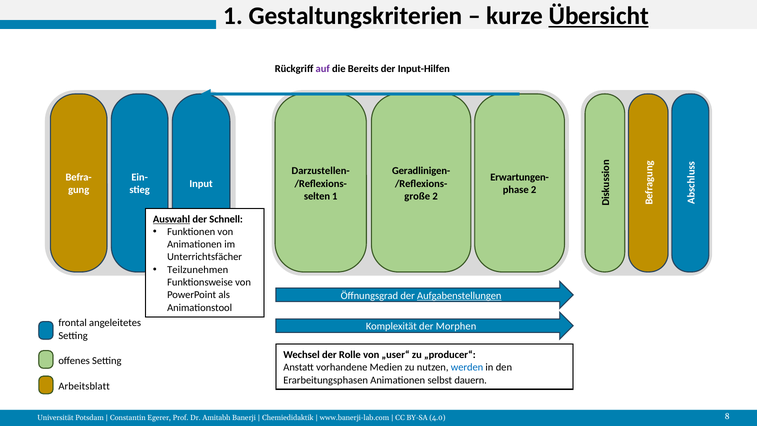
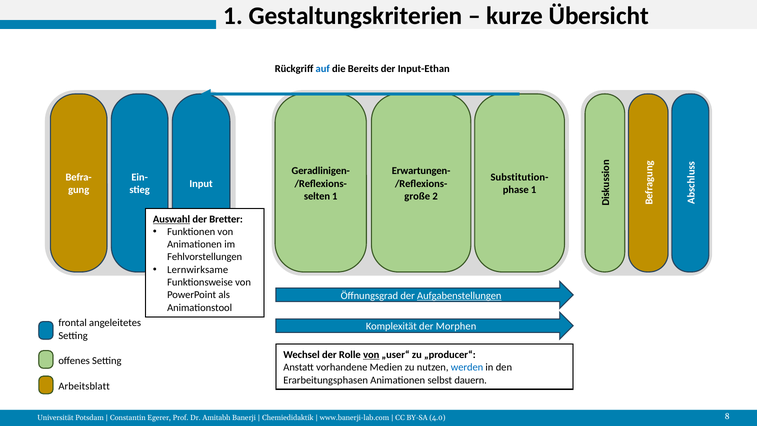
Übersicht underline: present -> none
auf colour: purple -> blue
Input-Hilfen: Input-Hilfen -> Input-Ethan
Darzustellen-: Darzustellen- -> Geradlinigen-
Geradlinigen-: Geradlinigen- -> Erwartungen-
Erwartungen-: Erwartungen- -> Substitution-
phase 2: 2 -> 1
Schnell: Schnell -> Bretter
Unterrichtsfächer: Unterrichtsfächer -> Fehlvorstellungen
Teilzunehmen: Teilzunehmen -> Lernwirksame
von at (371, 355) underline: none -> present
